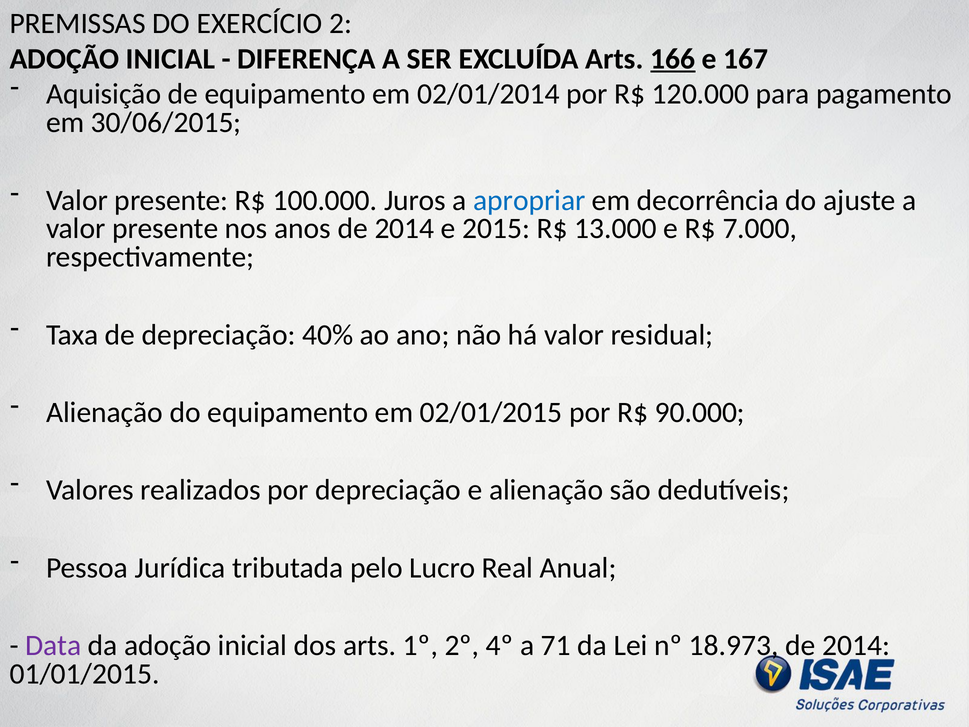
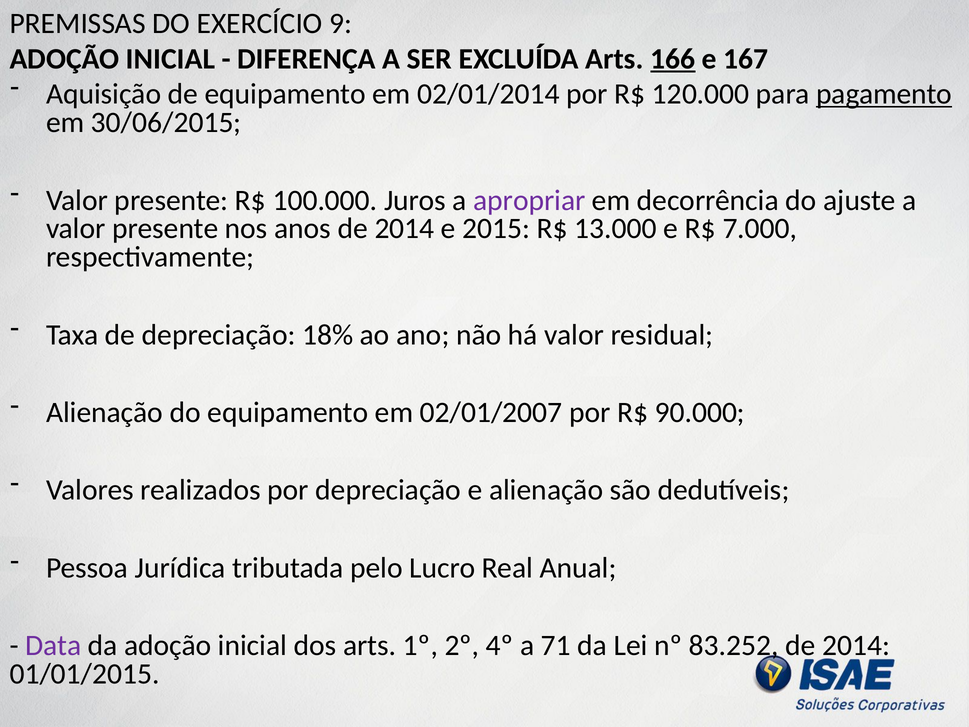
2: 2 -> 9
pagamento underline: none -> present
apropriar colour: blue -> purple
40%: 40% -> 18%
02/01/2015: 02/01/2015 -> 02/01/2007
18.973: 18.973 -> 83.252
